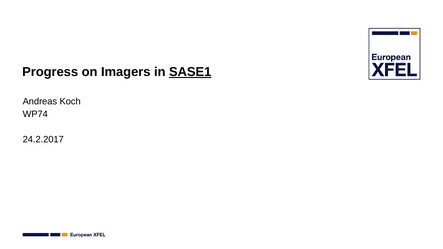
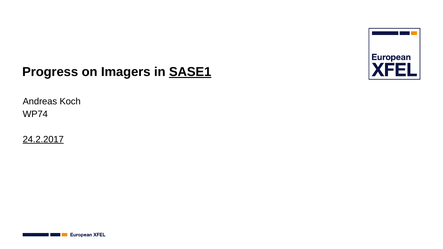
24.2.2017 underline: none -> present
